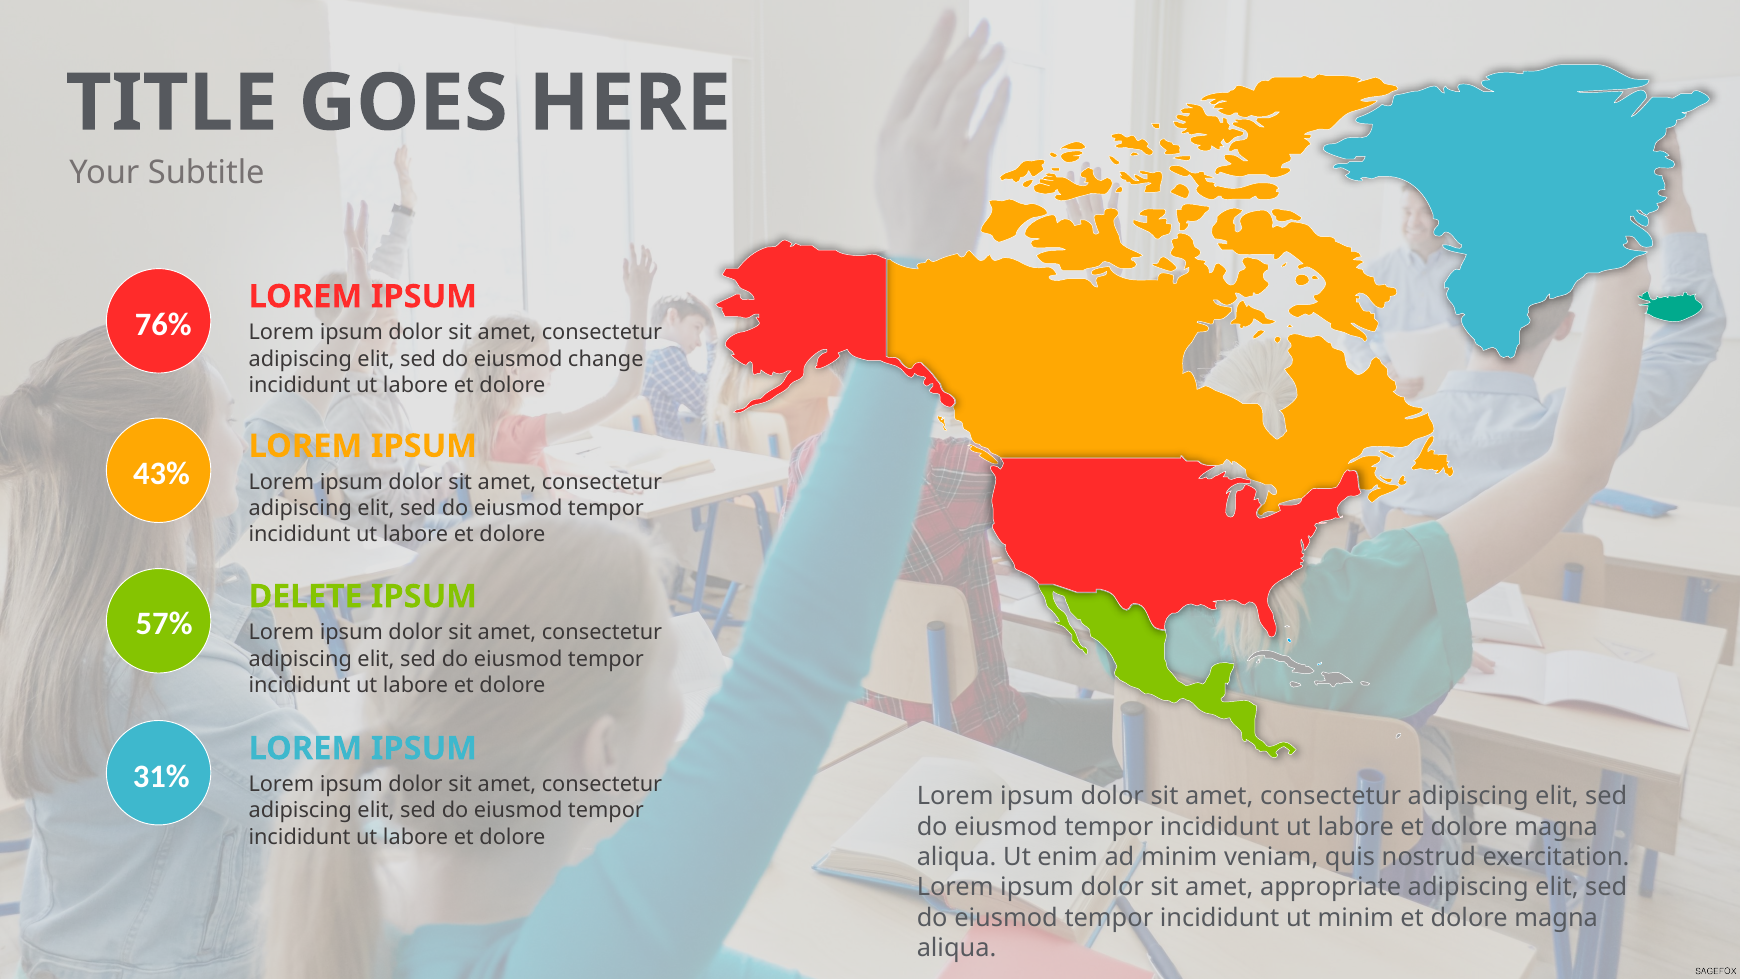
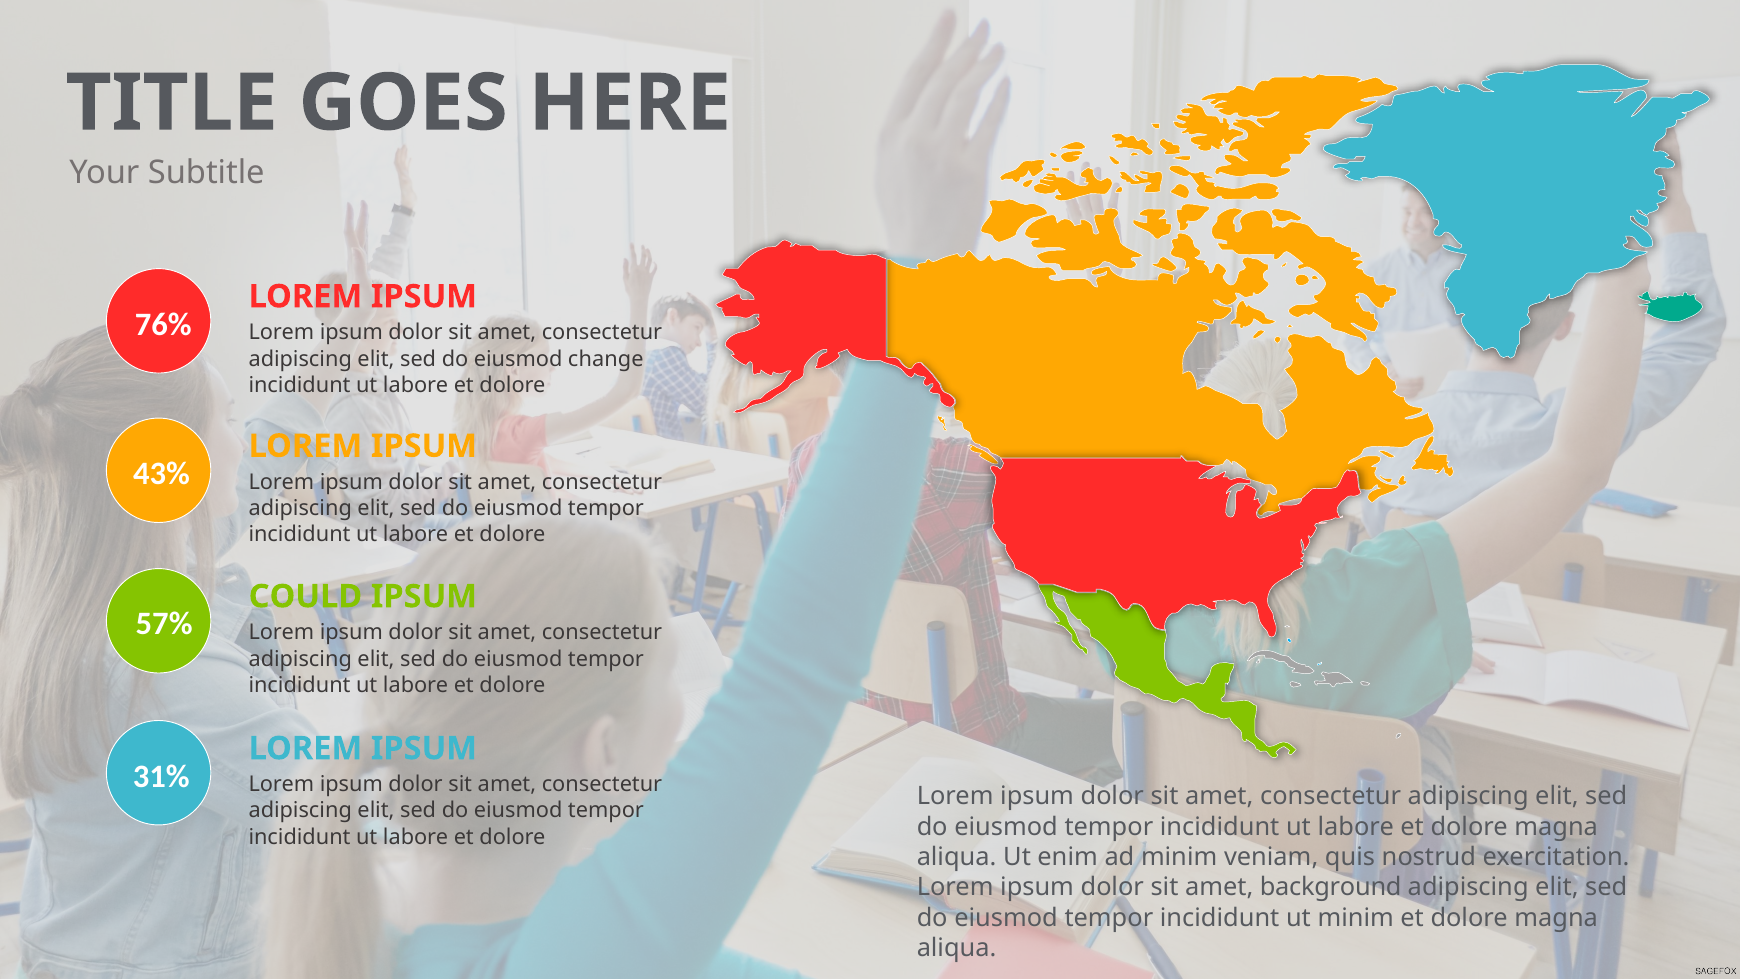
DELETE: DELETE -> COULD
appropriate: appropriate -> background
